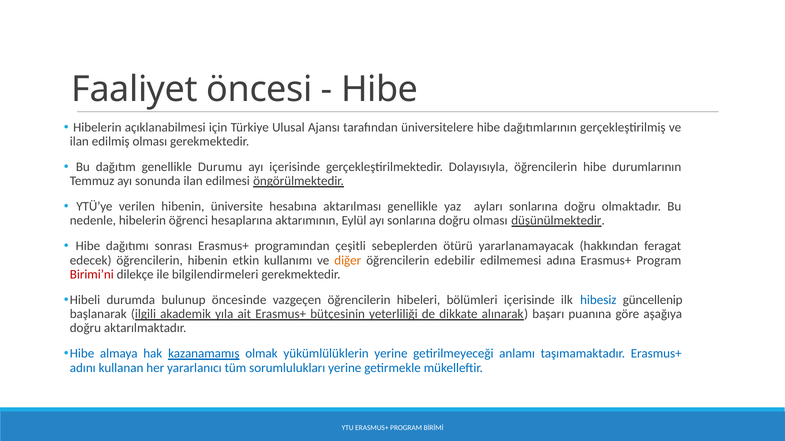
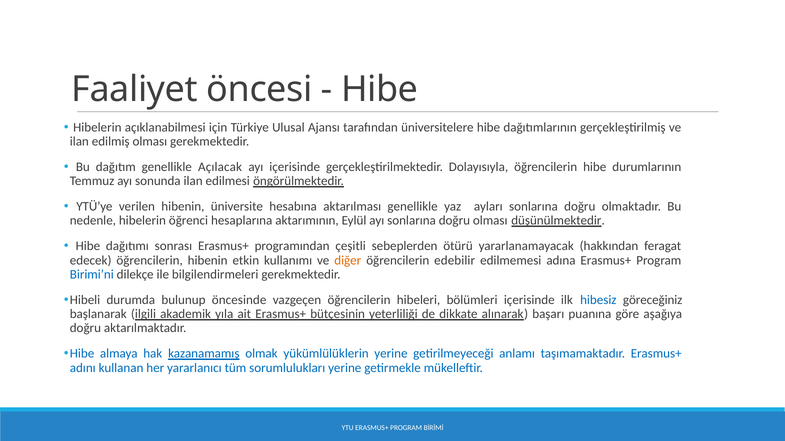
Durumu: Durumu -> Açılacak
Birimi’ni colour: red -> blue
güncellenip: güncellenip -> göreceğiniz
